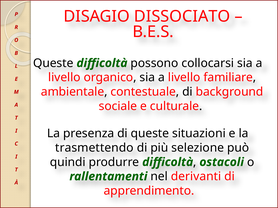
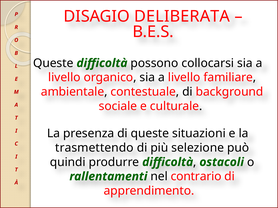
DISSOCIATO: DISSOCIATO -> DELIBERATA
derivanti: derivanti -> contrario
